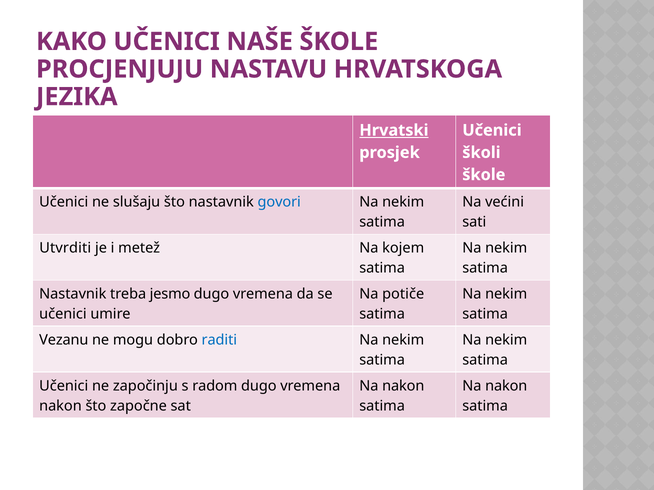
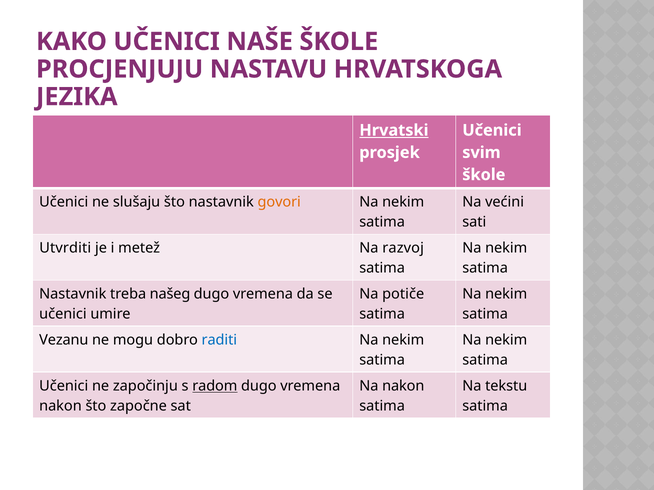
školi: školi -> svim
govori colour: blue -> orange
kojem: kojem -> razvoj
jesmo: jesmo -> našeg
radom underline: none -> present
nakon at (506, 386): nakon -> tekstu
